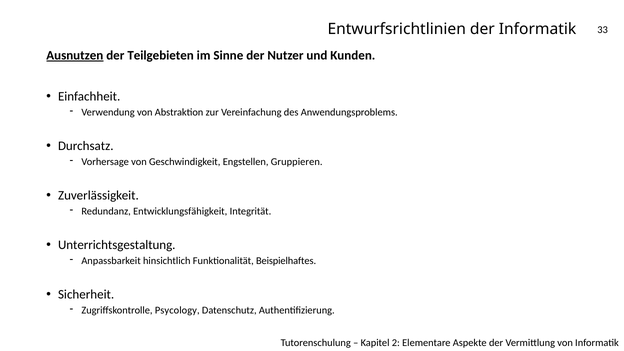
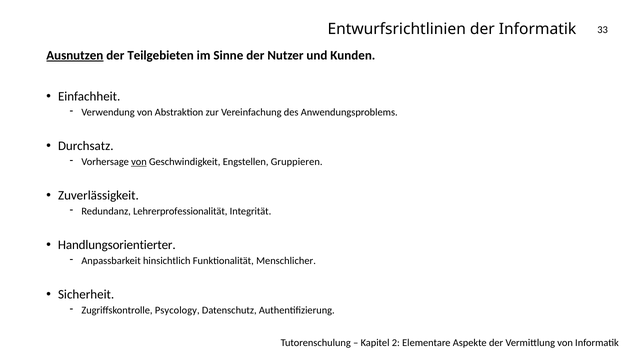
von at (139, 162) underline: none -> present
Entwicklungsfähigkeit: Entwicklungsfähigkeit -> Lehrerprofessionalität
Unterrichtsgestaltung: Unterrichtsgestaltung -> Handlungsorientierter
Beispielhaftes: Beispielhaftes -> Menschlicher
